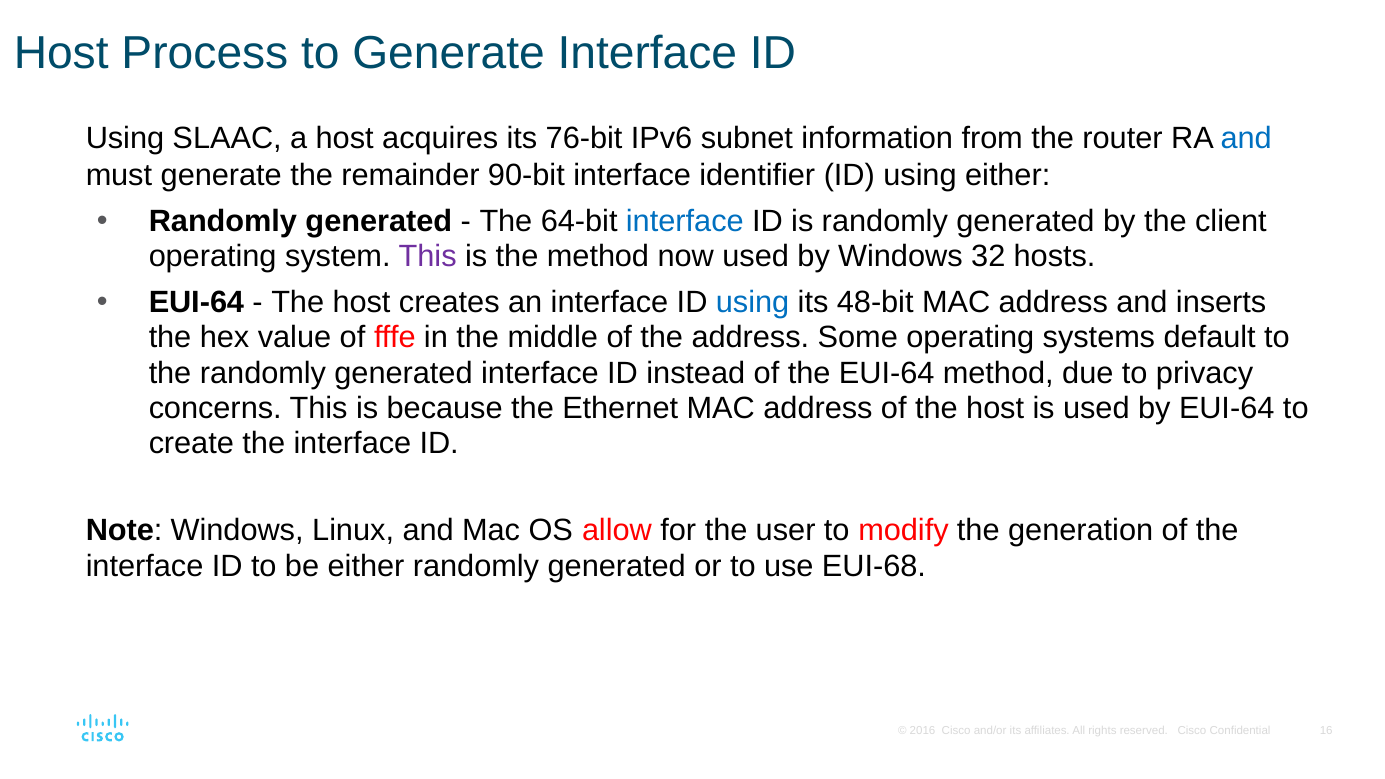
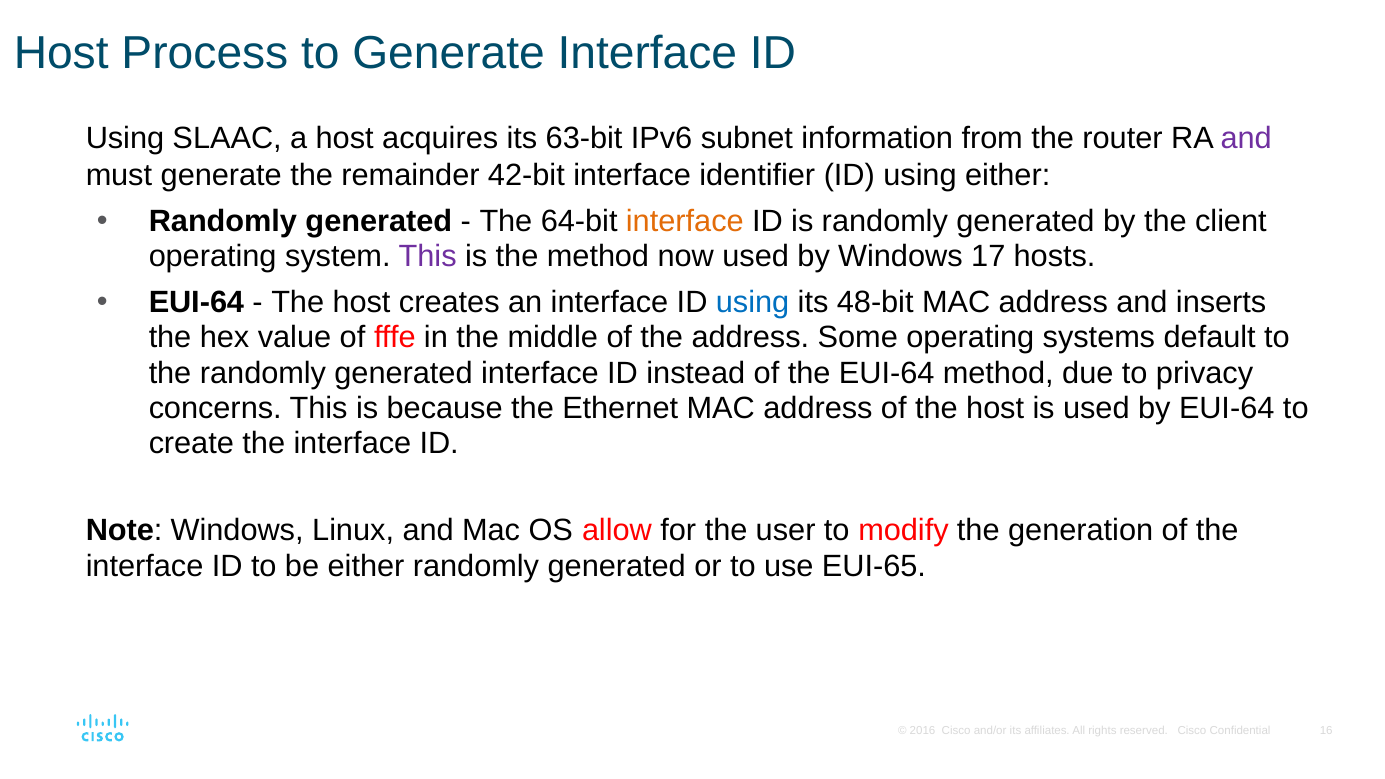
76-bit: 76-bit -> 63-bit
and at (1246, 138) colour: blue -> purple
90-bit: 90-bit -> 42-bit
interface at (685, 221) colour: blue -> orange
32: 32 -> 17
EUI-68: EUI-68 -> EUI-65
